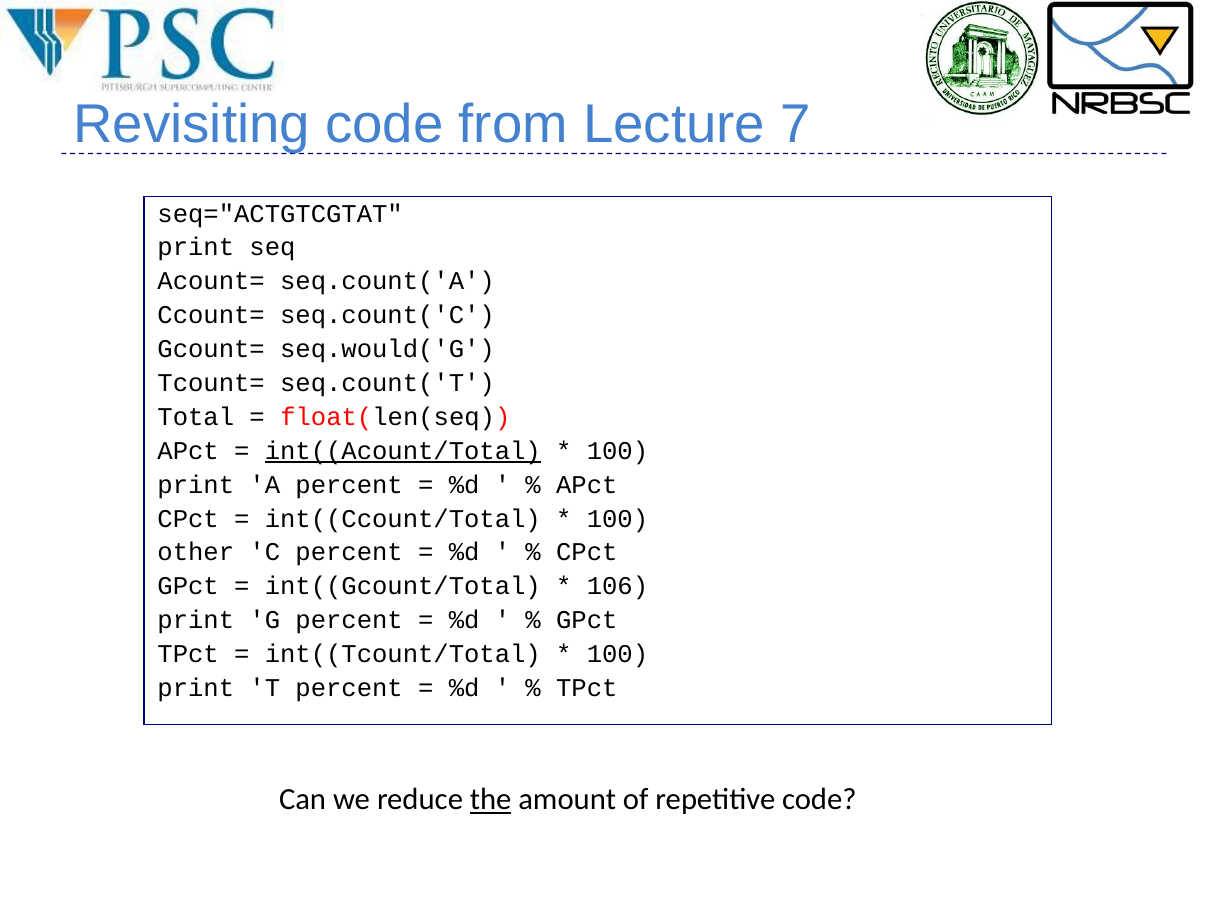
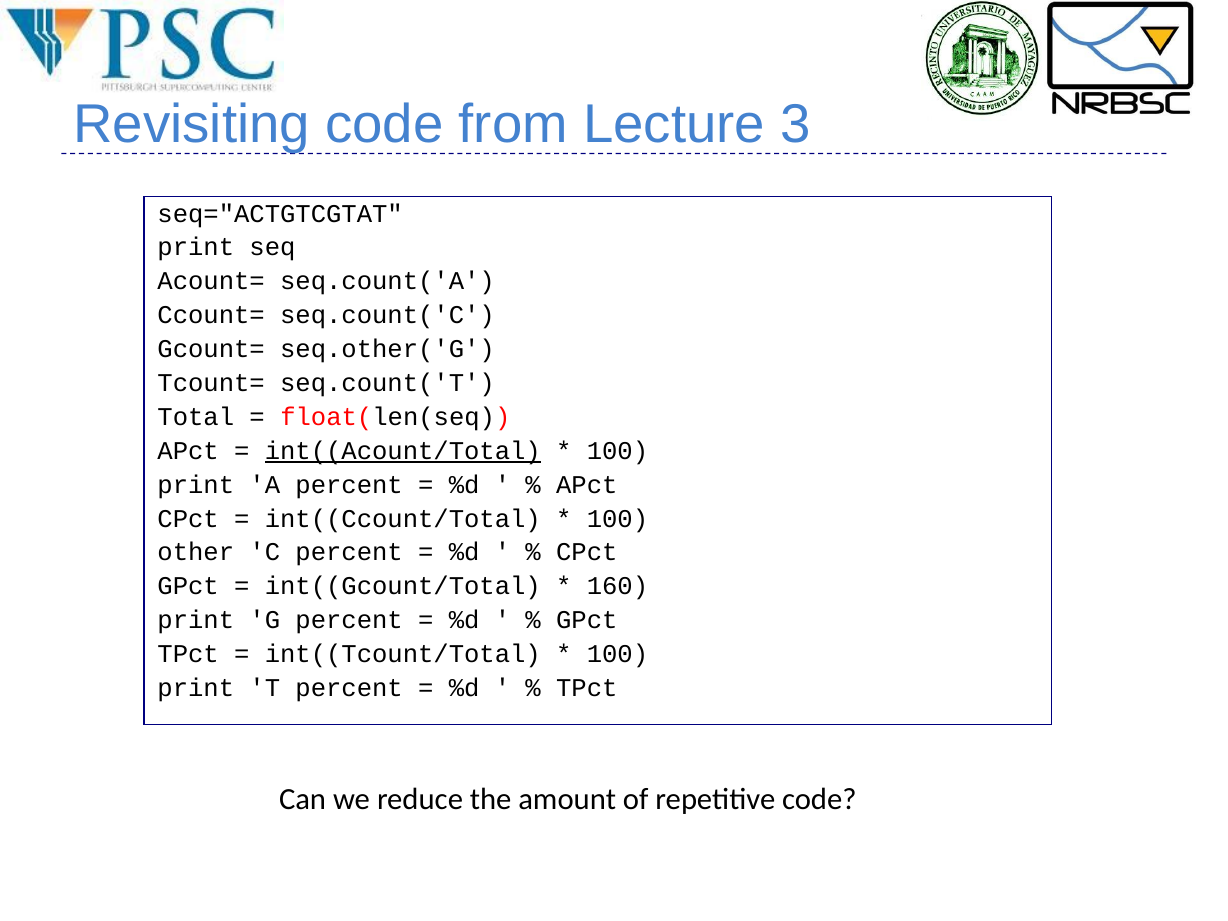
7: 7 -> 3
seq.would('G: seq.would('G -> seq.other('G
106: 106 -> 160
the underline: present -> none
